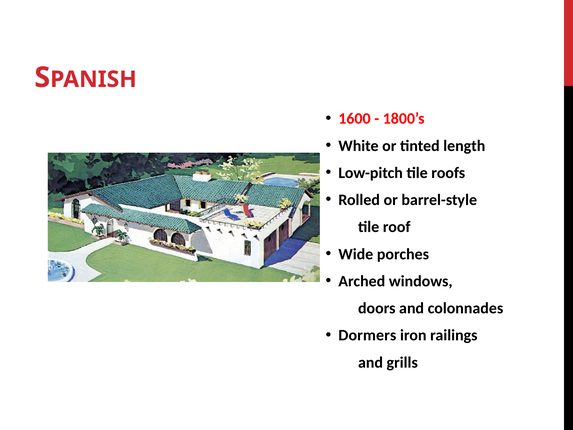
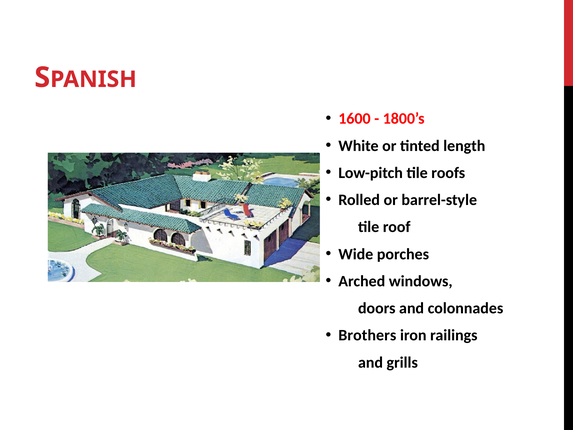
Dormers: Dormers -> Brothers
